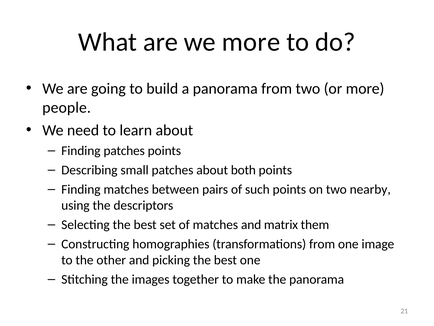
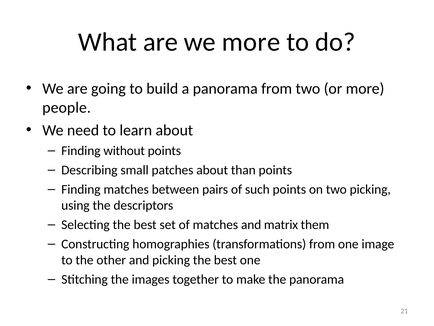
Finding patches: patches -> without
both: both -> than
two nearby: nearby -> picking
